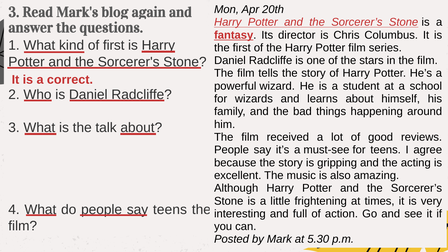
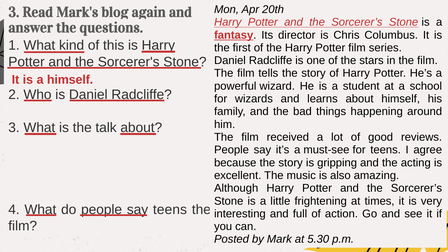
of first: first -> this
a correct: correct -> himself
